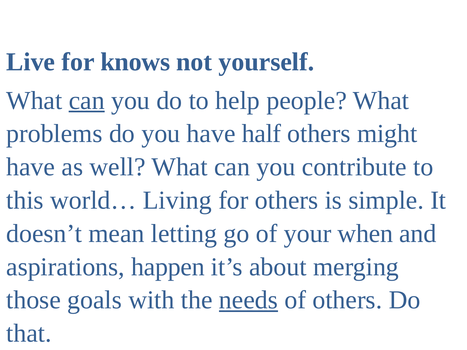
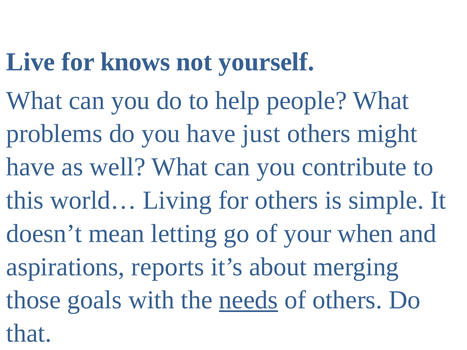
can at (87, 101) underline: present -> none
half: half -> just
happen: happen -> reports
